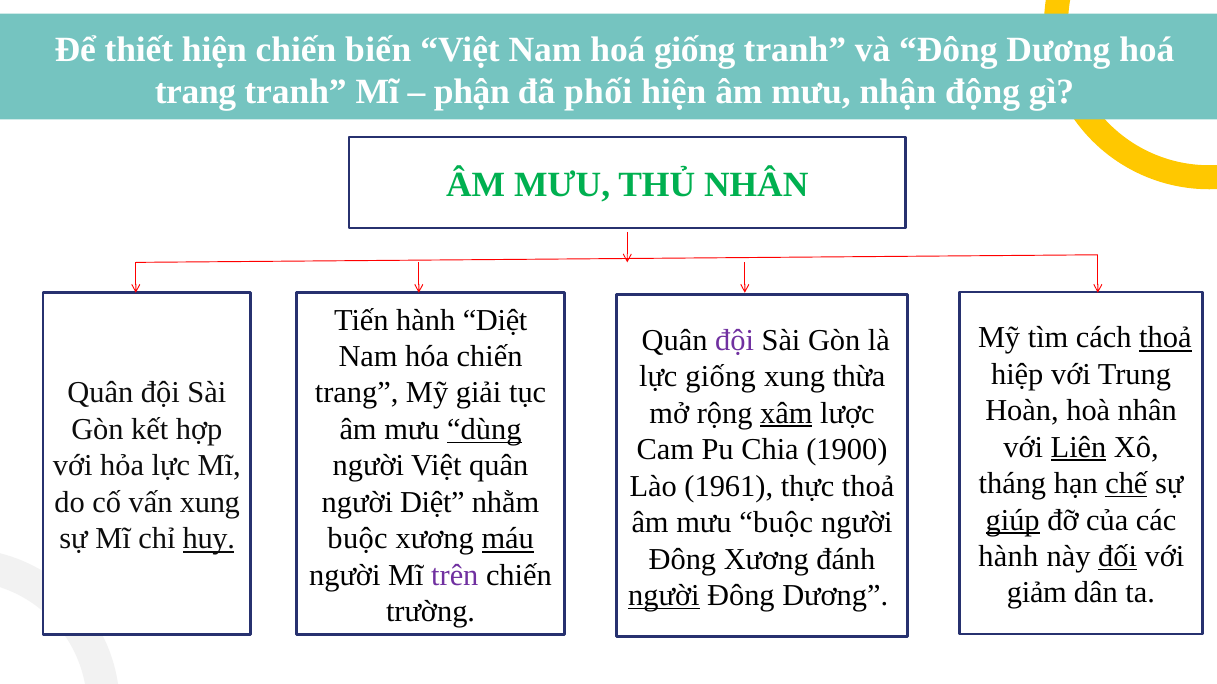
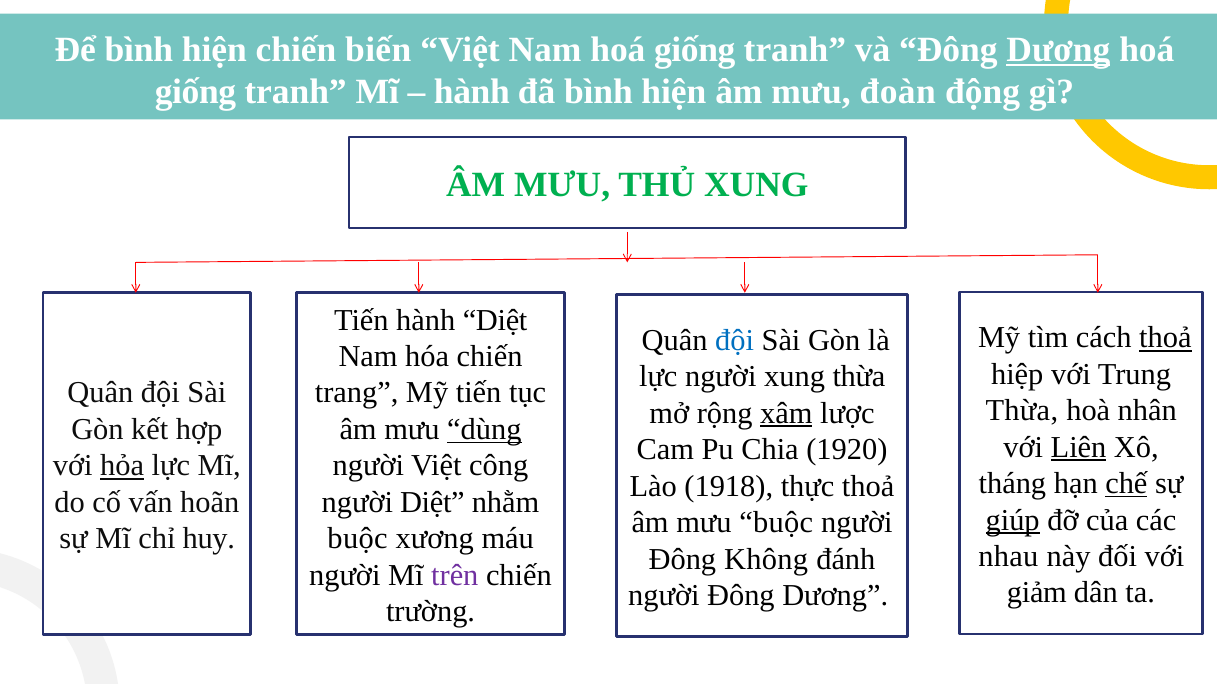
Để thiết: thiết -> bình
Dương at (1058, 50) underline: none -> present
trang at (195, 92): trang -> giống
phận at (472, 92): phận -> hành
đã phối: phối -> bình
nhận: nhận -> đoàn
THỦ NHÂN: NHÂN -> XUNG
đội at (735, 340) colour: purple -> blue
lực giống: giống -> người
Mỹ giải: giải -> tiến
Hoàn at (1022, 411): Hoàn -> Thừa
1900: 1900 -> 1920
hỏa underline: none -> present
Việt quân: quân -> công
1961: 1961 -> 1918
vấn xung: xung -> hoãn
huy underline: present -> none
máu underline: present -> none
hành at (1008, 557): hành -> nhau
đối underline: present -> none
Đông Xương: Xương -> Không
người at (664, 596) underline: present -> none
